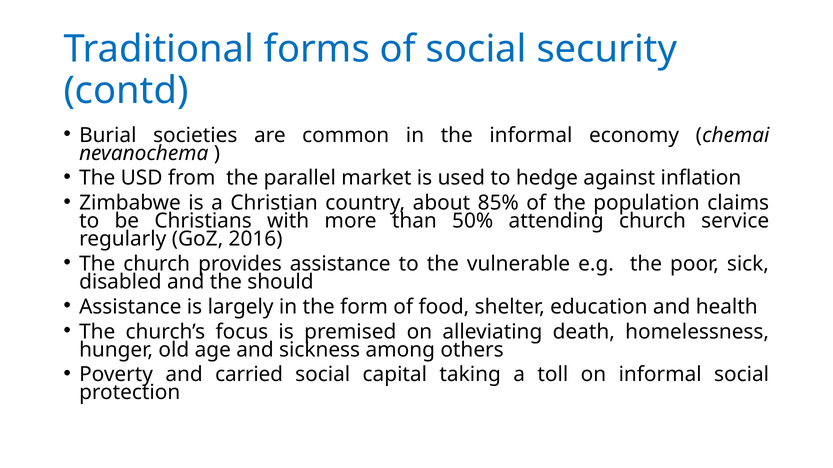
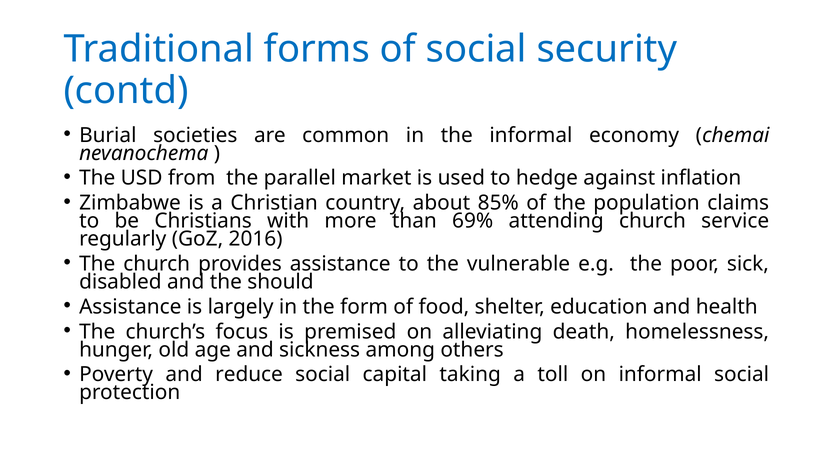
50%: 50% -> 69%
carried: carried -> reduce
